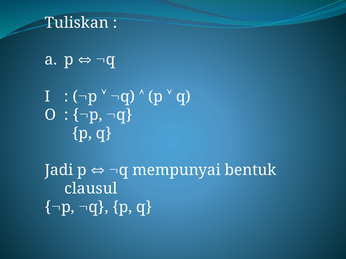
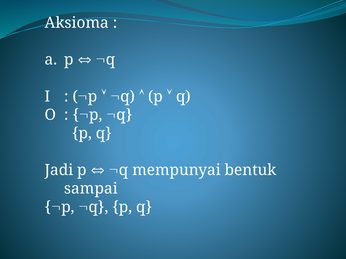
Tuliskan: Tuliskan -> Aksioma
clausul: clausul -> sampai
